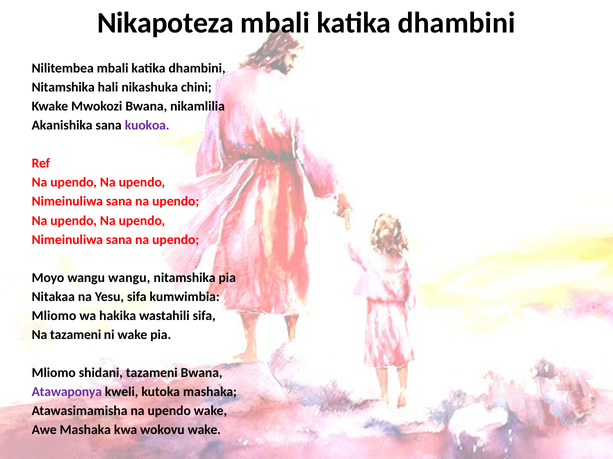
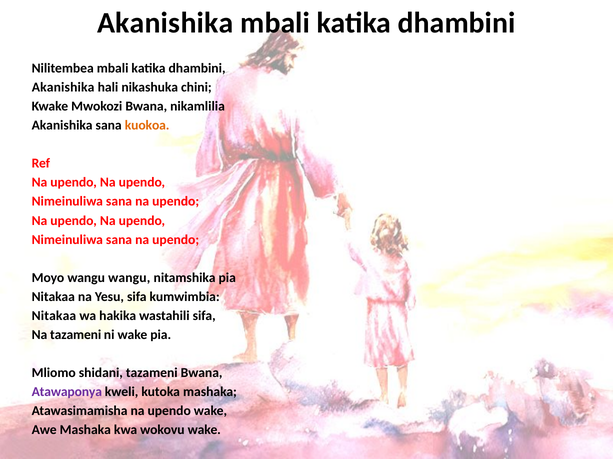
Nikapoteza at (166, 23): Nikapoteza -> Akanishika
Nitamshika at (63, 87): Nitamshika -> Akanishika
kuokoa colour: purple -> orange
Mliomo at (54, 316): Mliomo -> Nitakaa
